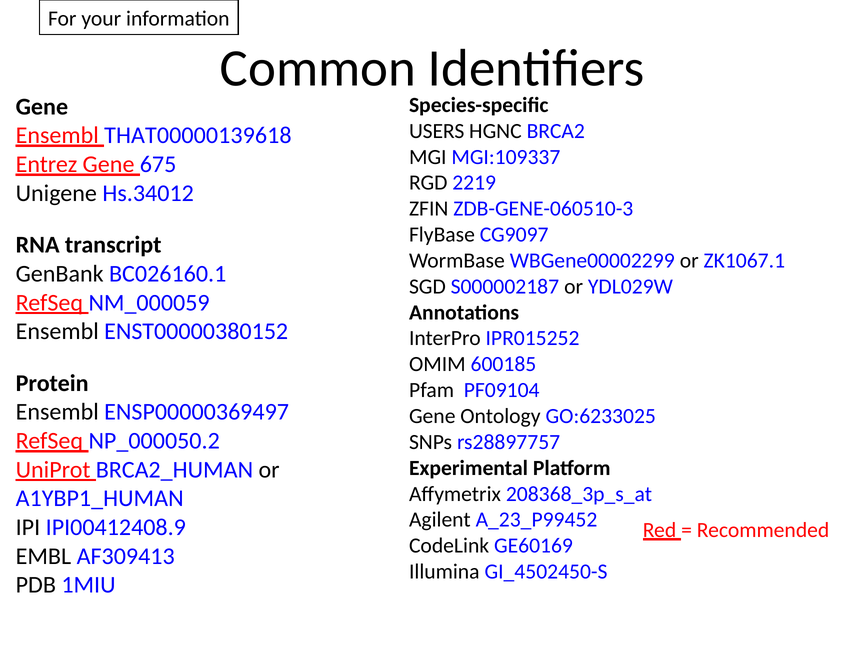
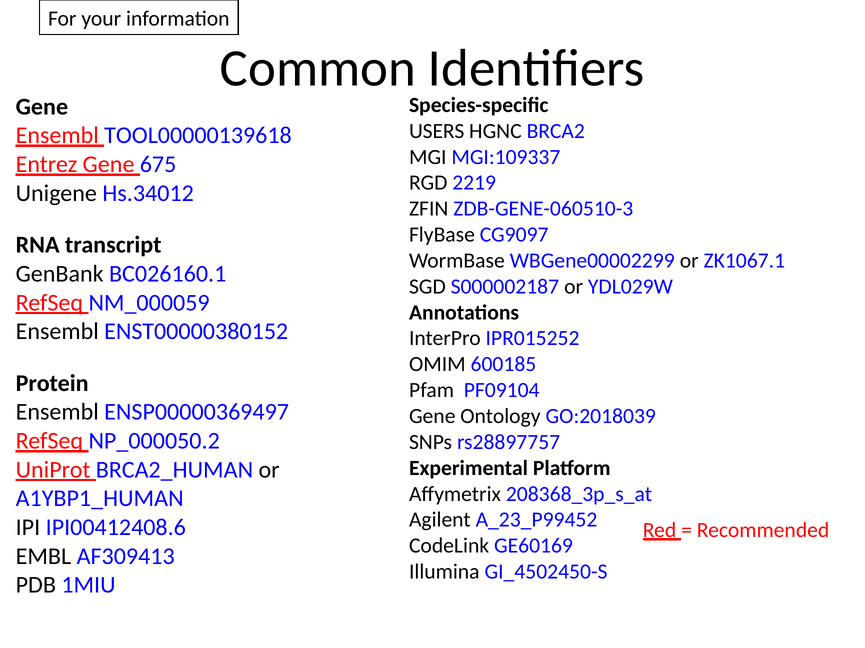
THAT00000139618: THAT00000139618 -> TOOL00000139618
GO:6233025: GO:6233025 -> GO:2018039
IPI00412408.9: IPI00412408.9 -> IPI00412408.6
